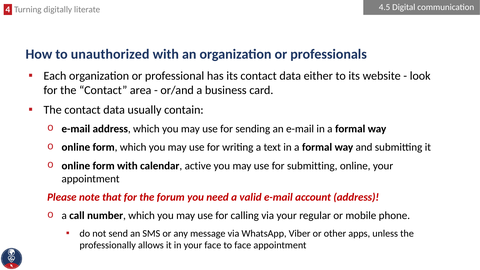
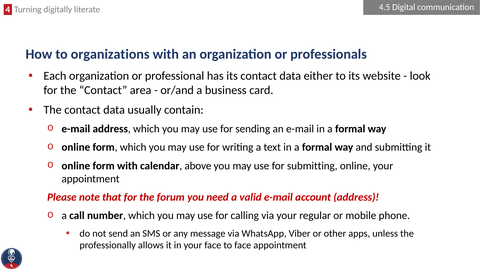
unauthorized: unauthorized -> organizations
active: active -> above
